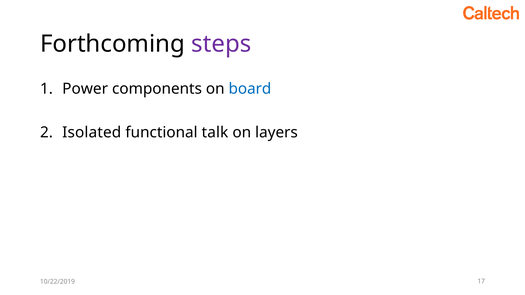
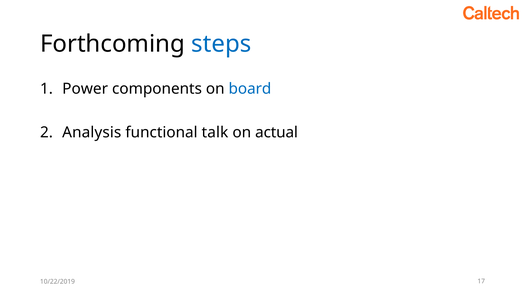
steps colour: purple -> blue
Isolated: Isolated -> Analysis
layers: layers -> actual
